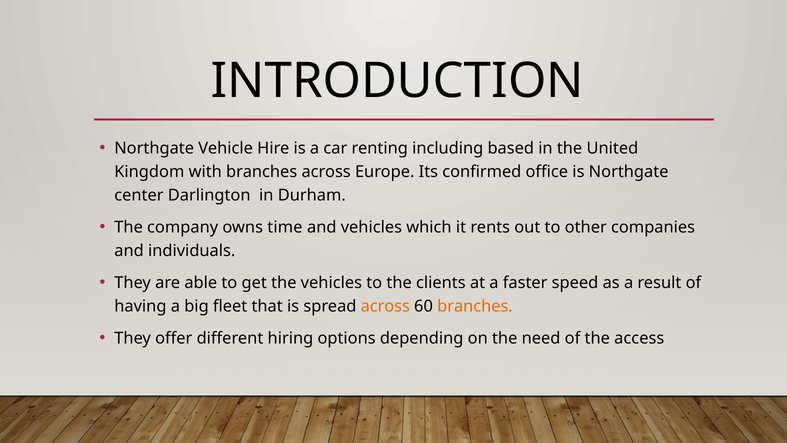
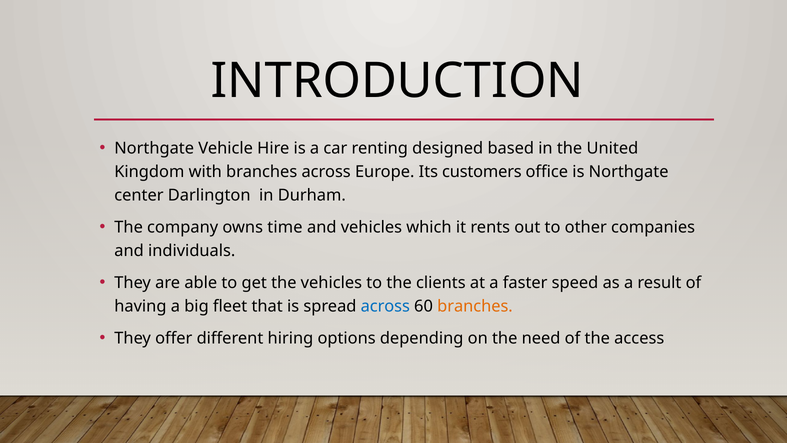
including: including -> designed
confirmed: confirmed -> customers
across at (385, 306) colour: orange -> blue
